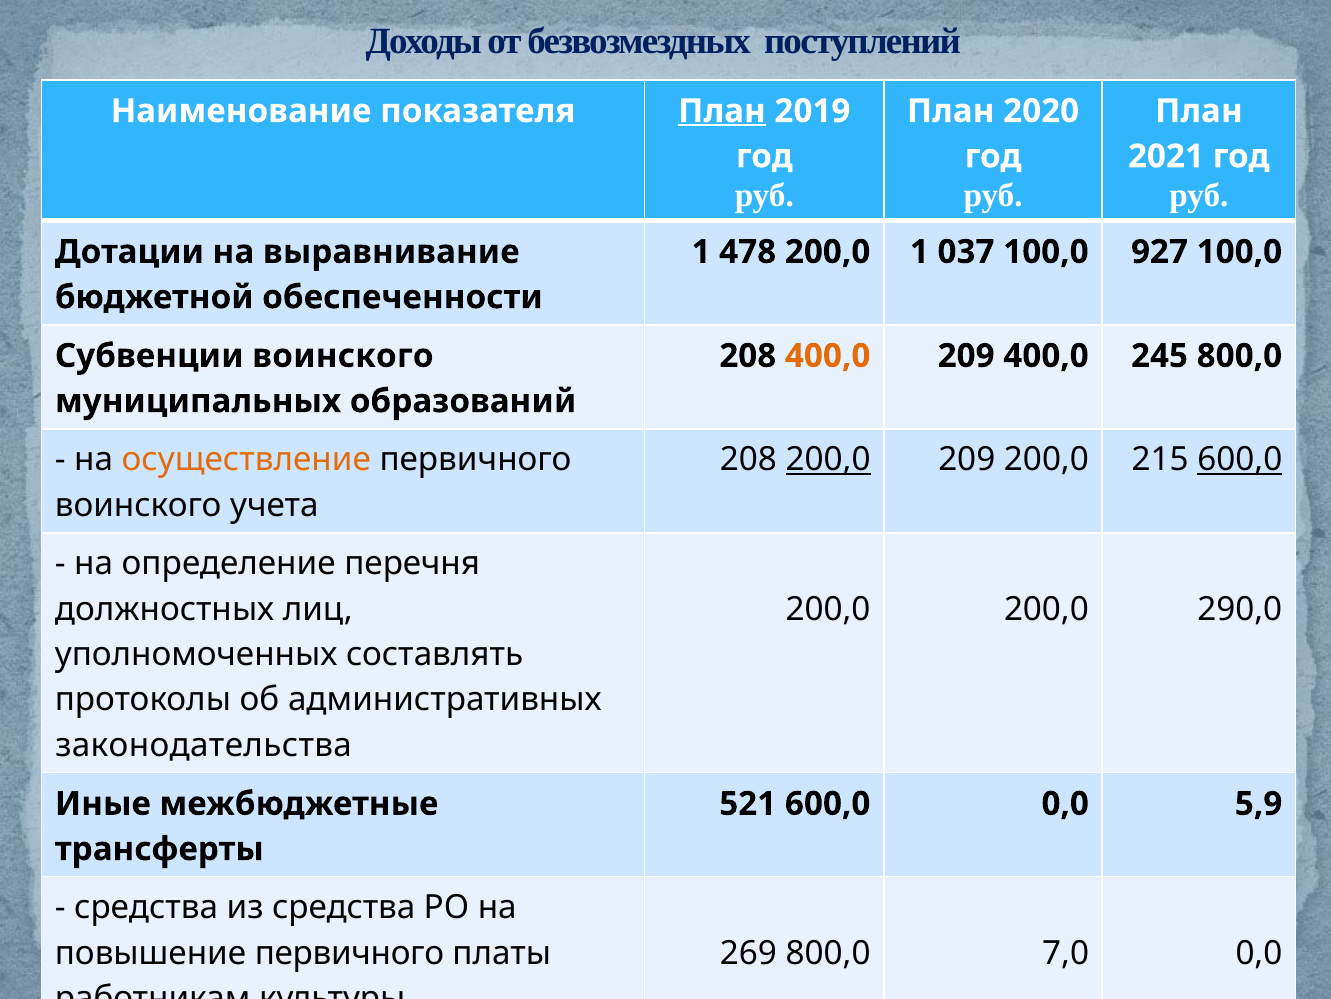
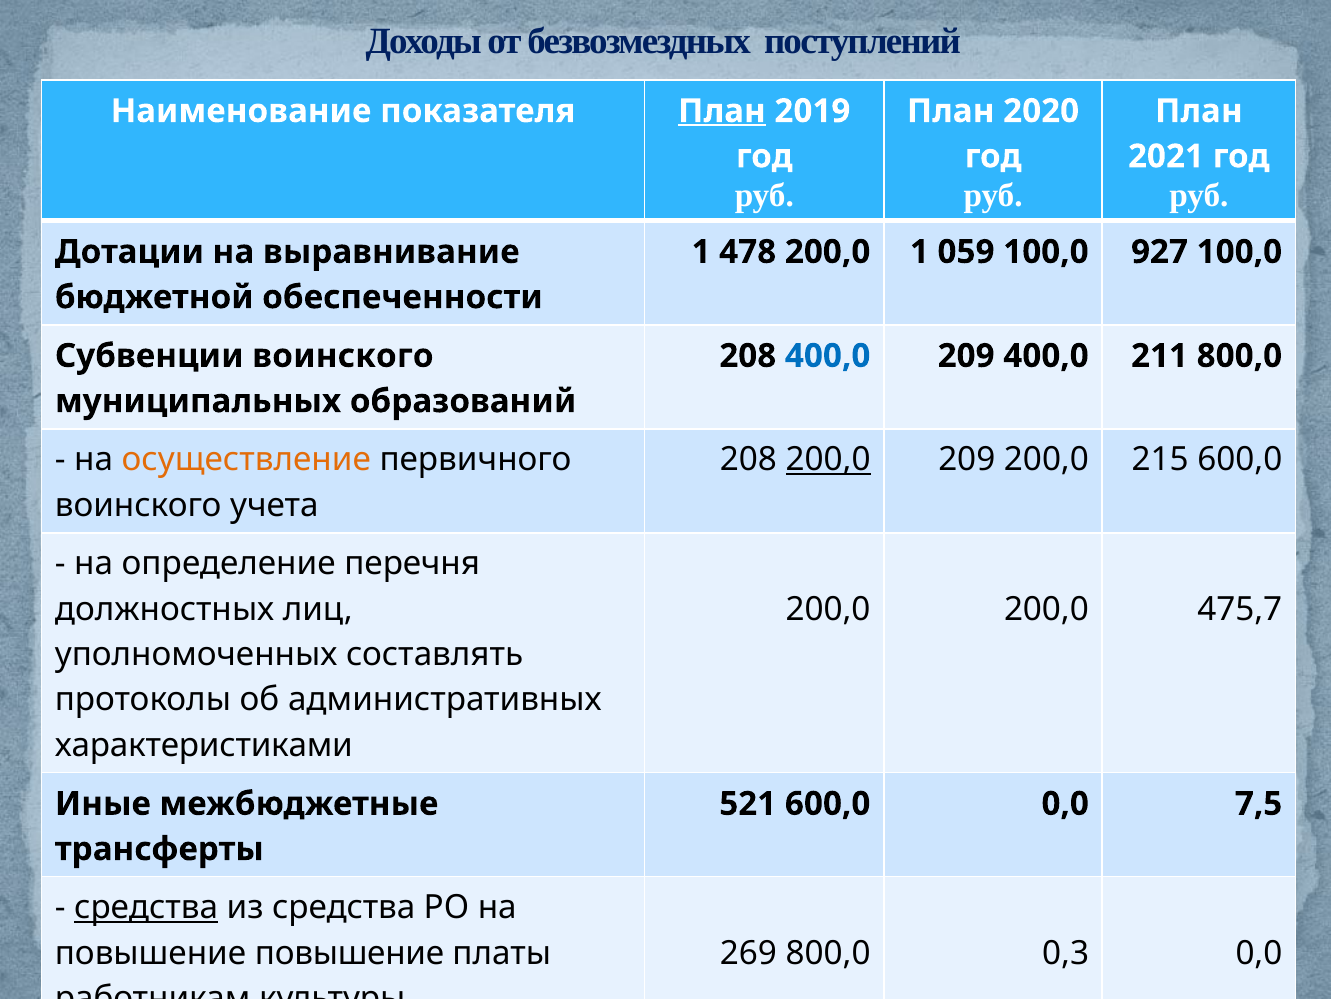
037: 037 -> 059
400,0 at (828, 356) colour: orange -> blue
245: 245 -> 211
600,0 at (1240, 460) underline: present -> none
290,0: 290,0 -> 475,7
законодательства: законодательства -> характеристиками
5,9: 5,9 -> 7,5
средства at (146, 907) underline: none -> present
повышение первичного: первичного -> повышение
7,0: 7,0 -> 0,3
